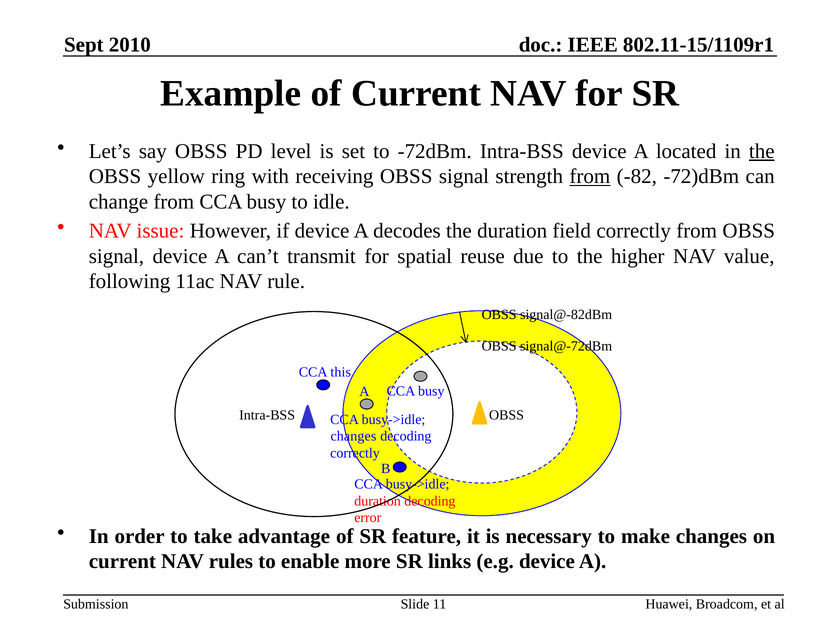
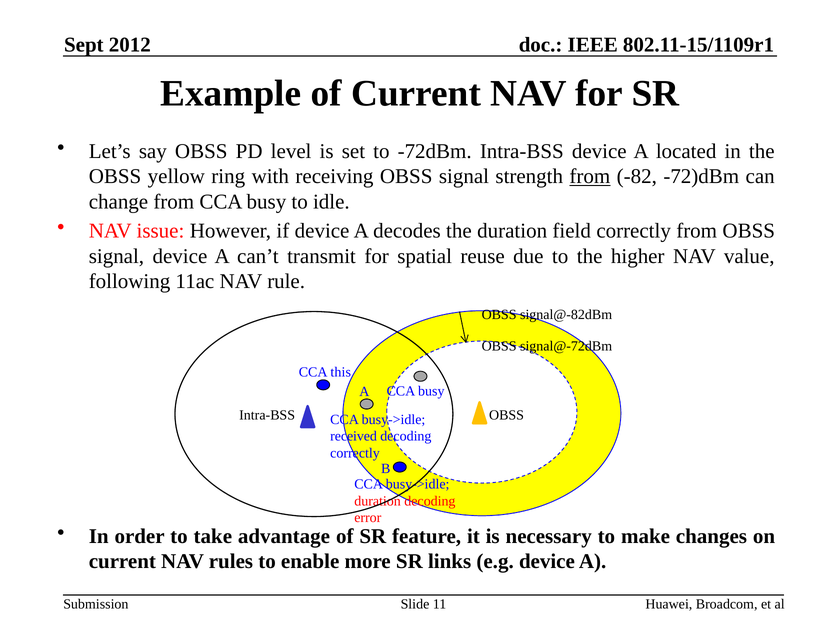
2010: 2010 -> 2012
the at (762, 151) underline: present -> none
changes at (353, 436): changes -> received
